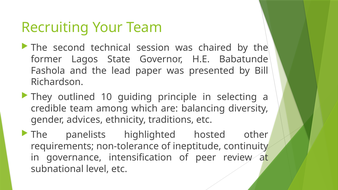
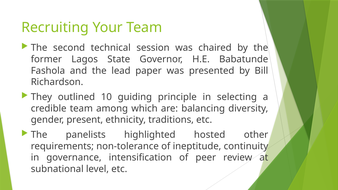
advices: advices -> present
